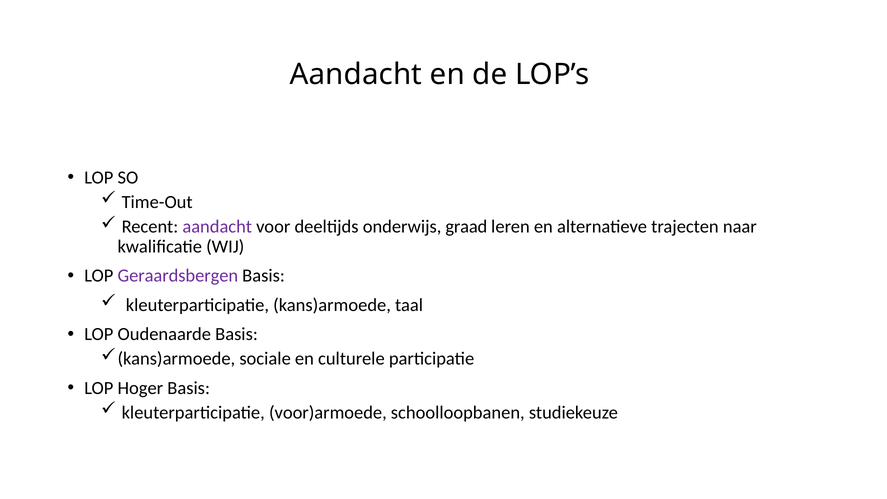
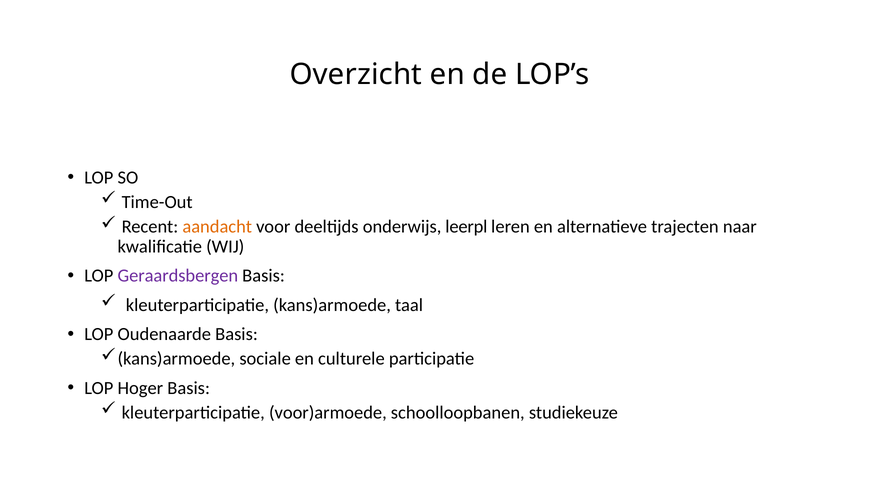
Aandacht at (356, 75): Aandacht -> Overzicht
aandacht at (217, 227) colour: purple -> orange
graad: graad -> leerpl
